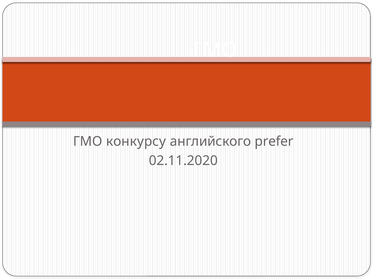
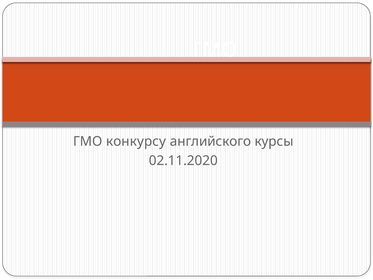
prefer: prefer -> курсы
